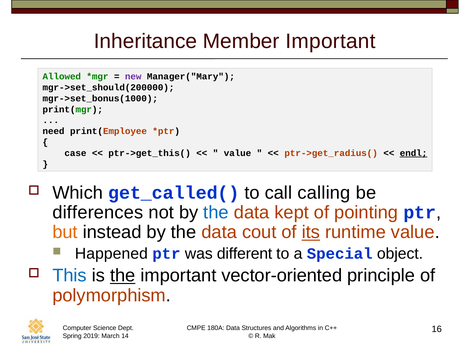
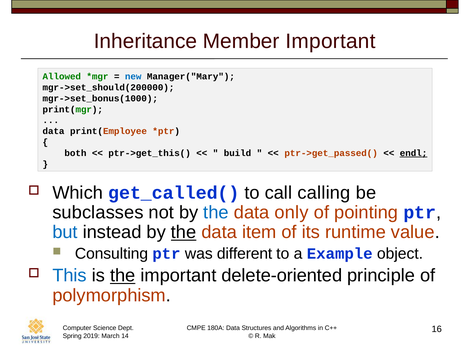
new colour: purple -> blue
need at (54, 131): need -> data
case: case -> both
value at (237, 153): value -> build
ptr->get_radius(: ptr->get_radius( -> ptr->get_passed(
differences: differences -> subclasses
kept: kept -> only
but colour: orange -> blue
the at (184, 233) underline: none -> present
cout: cout -> item
its underline: present -> none
Happened: Happened -> Consulting
Special: Special -> Example
vector-oriented: vector-oriented -> delete-oriented
